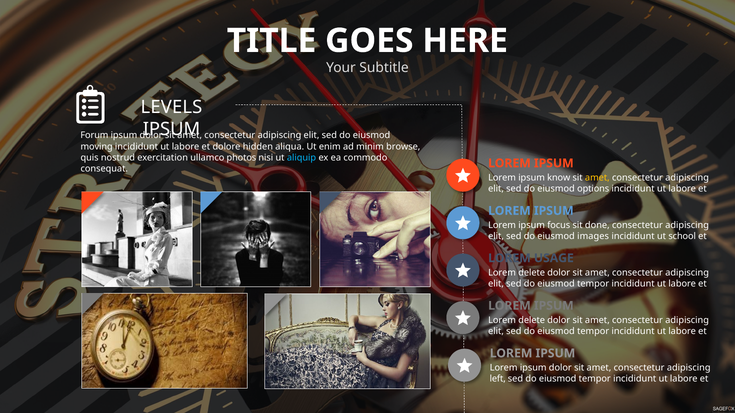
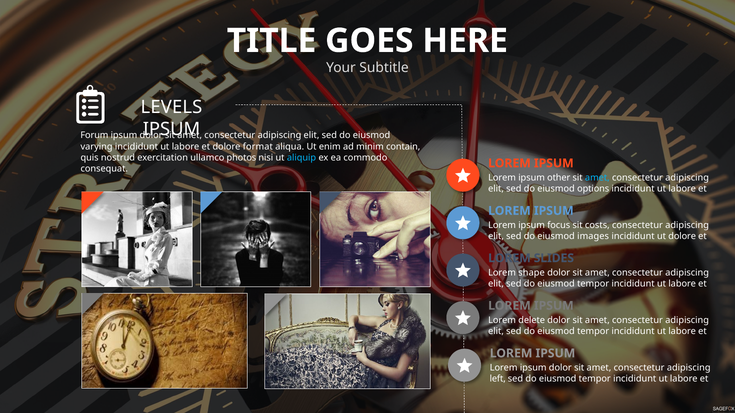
moving: moving -> varying
hidden: hidden -> format
browse: browse -> contain
know: know -> other
amet at (597, 178) colour: yellow -> light blue
done: done -> costs
ut school: school -> dolore
USAGE: USAGE -> SLIDES
delete at (532, 273): delete -> shape
